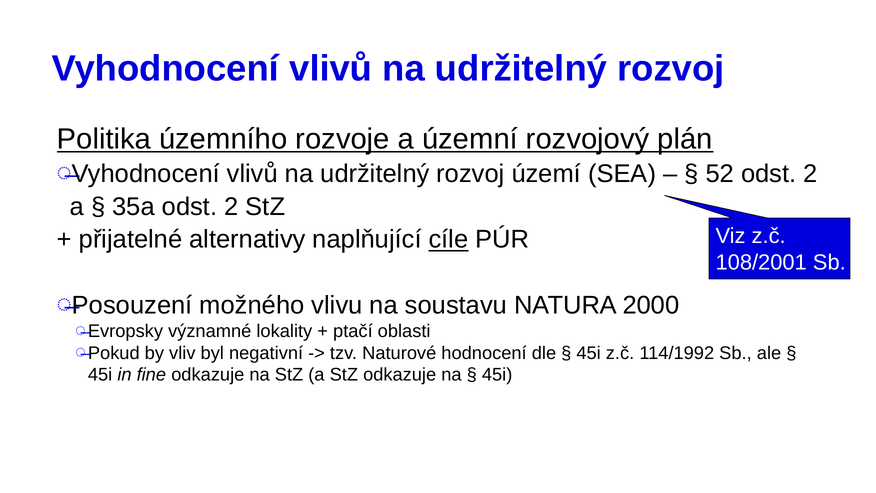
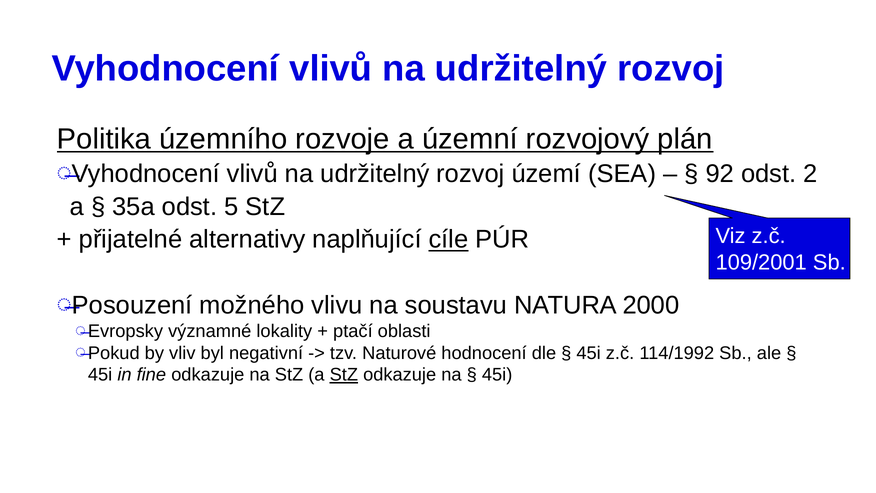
52: 52 -> 92
35a odst 2: 2 -> 5
108/2001: 108/2001 -> 109/2001
StZ at (344, 375) underline: none -> present
